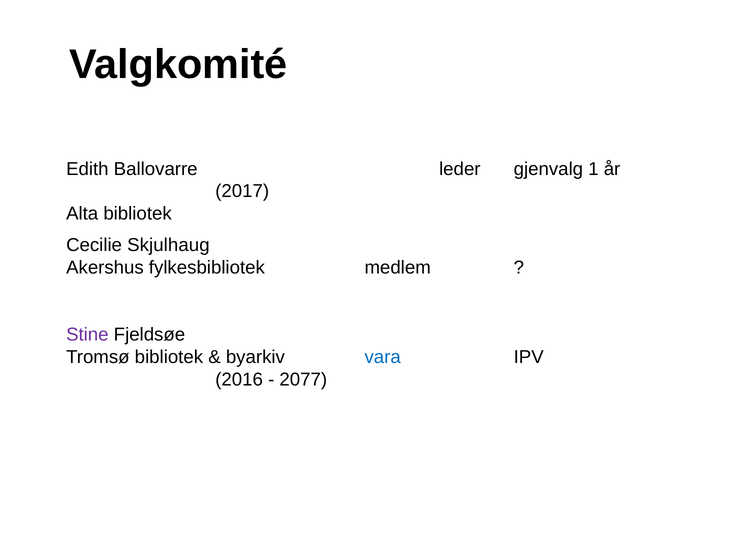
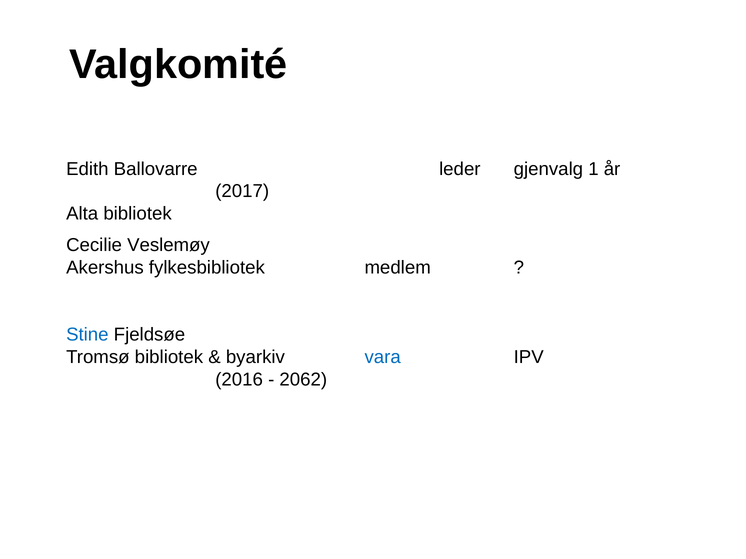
Skjulhaug: Skjulhaug -> Veslemøy
Stine colour: purple -> blue
2077: 2077 -> 2062
